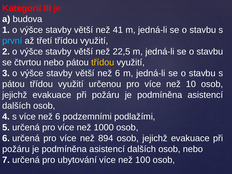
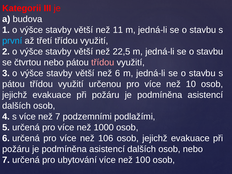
41: 41 -> 11
třídou at (103, 62) colour: yellow -> pink
více než 6: 6 -> 7
894: 894 -> 106
